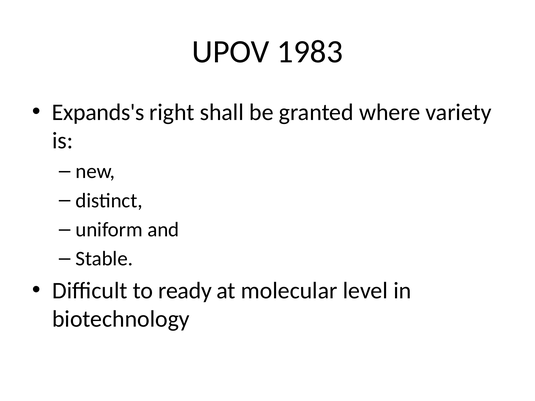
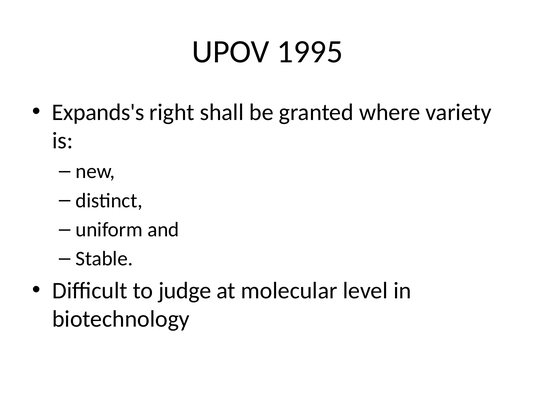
1983: 1983 -> 1995
ready: ready -> judge
